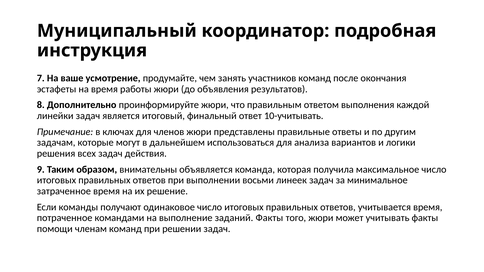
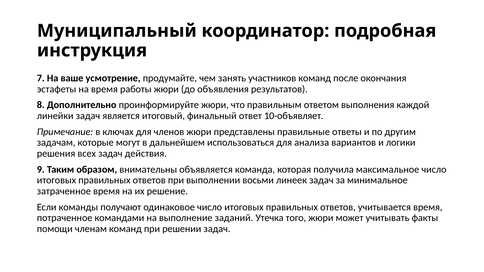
10-учитывать: 10-учитывать -> 10-объявляет
заданий Факты: Факты -> Утечка
